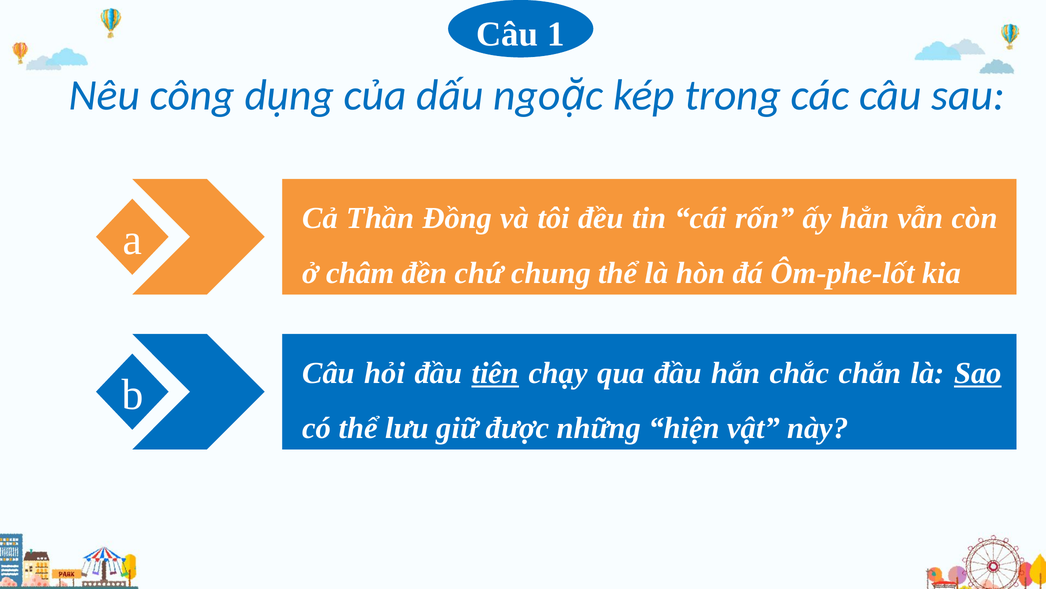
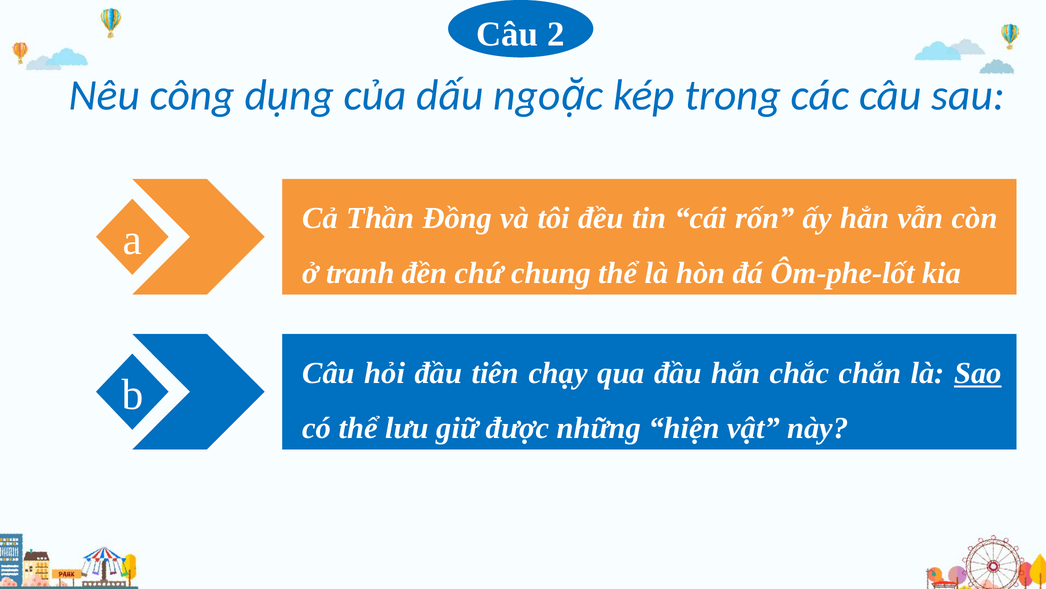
1: 1 -> 2
châm: châm -> tranh
tiên underline: present -> none
